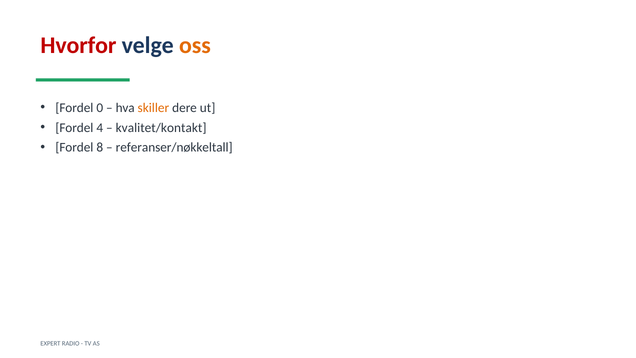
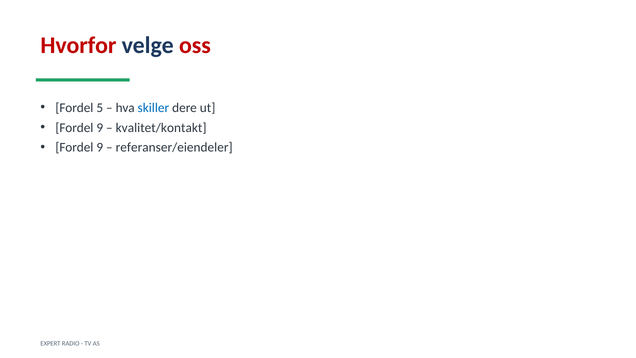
oss colour: orange -> red
0: 0 -> 5
skiller colour: orange -> blue
4 at (100, 128): 4 -> 9
8 at (100, 147): 8 -> 9
referanser/nøkkeltall: referanser/nøkkeltall -> referanser/eiendeler
